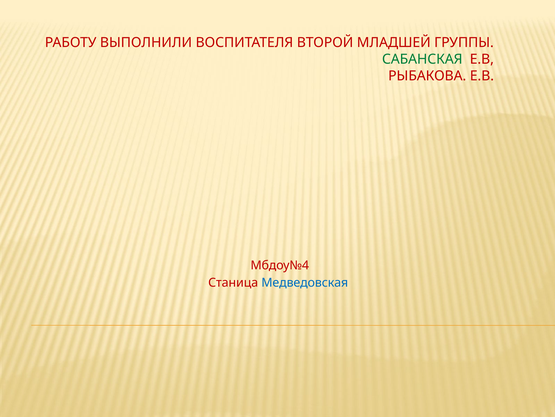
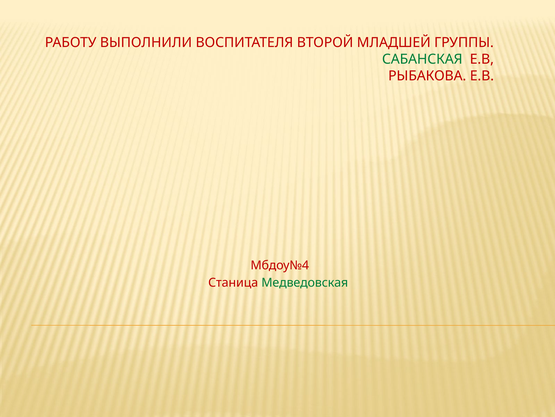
Медведовская colour: blue -> green
